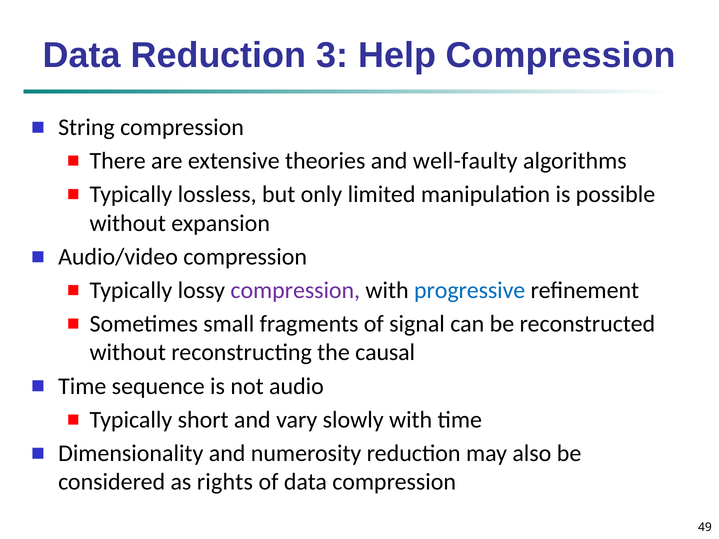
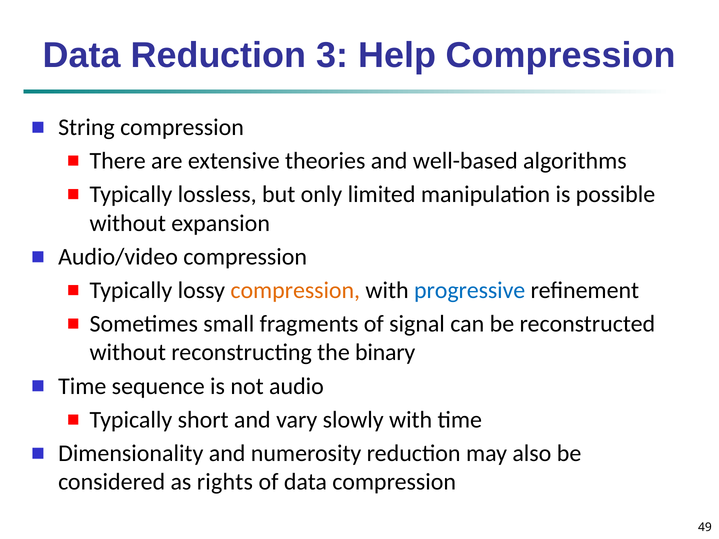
well-faulty: well-faulty -> well-based
compression at (295, 290) colour: purple -> orange
causal: causal -> binary
